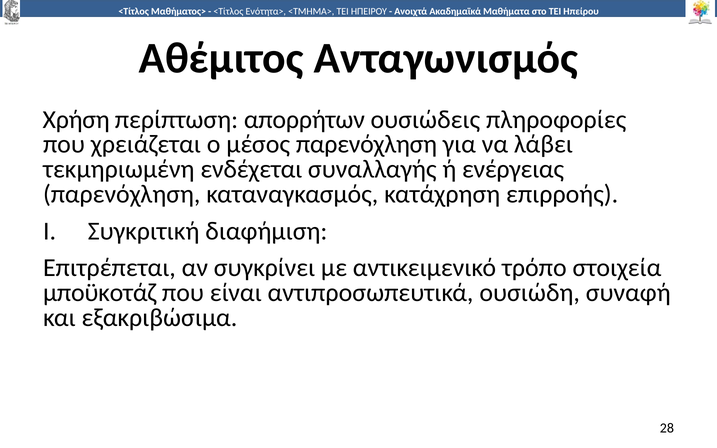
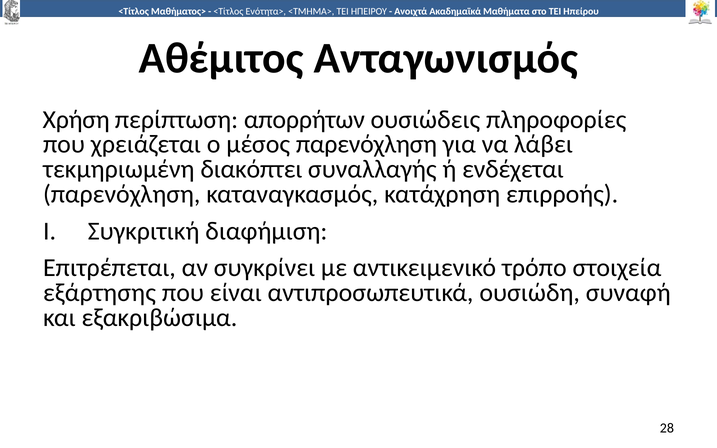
ενδέχεται: ενδέχεται -> διακόπτει
ενέργειας: ενέργειας -> ενδέχεται
μποϋκοτάζ: μποϋκοτάζ -> εξάρτησης
